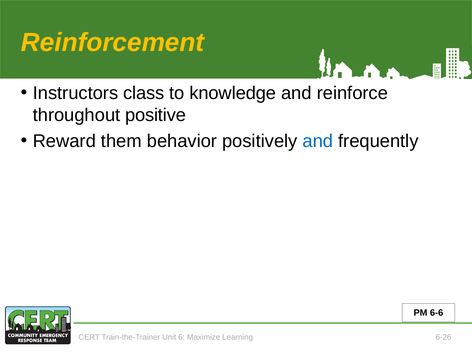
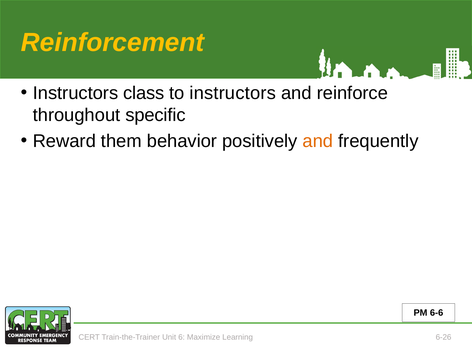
to knowledge: knowledge -> instructors
positive: positive -> specific
and at (318, 141) colour: blue -> orange
